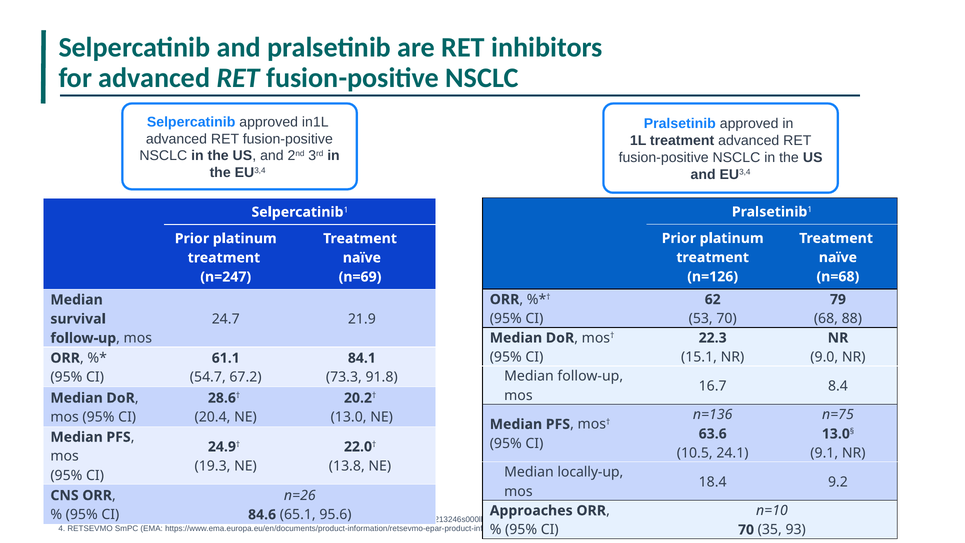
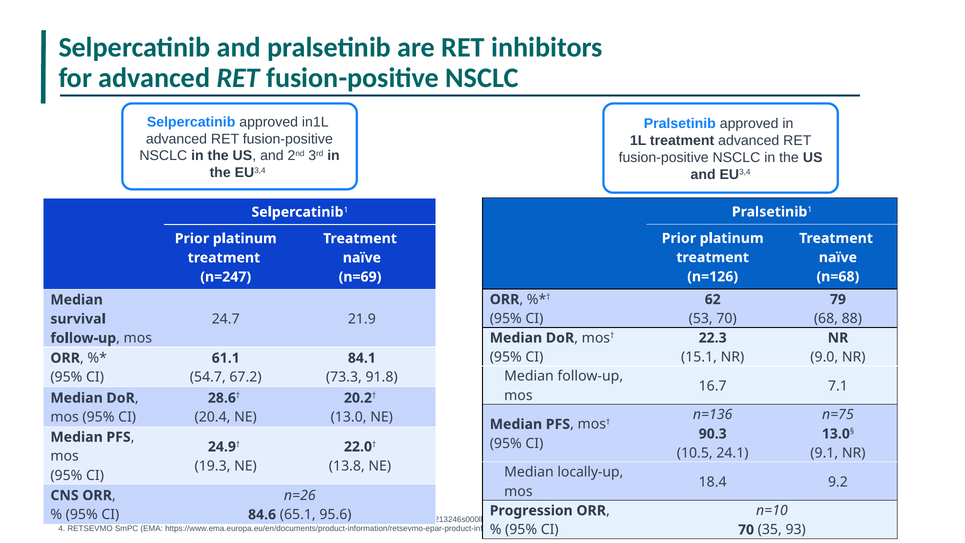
8.4: 8.4 -> 7.1
63.6: 63.6 -> 90.3
Approaches: Approaches -> Progression
